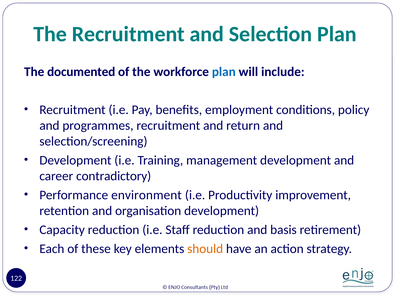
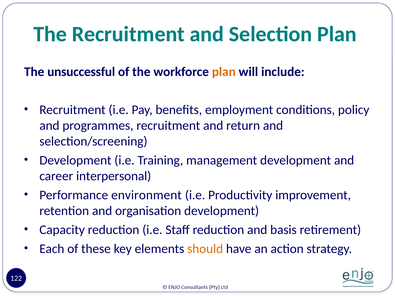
documented: documented -> unsuccessful
plan at (224, 72) colour: blue -> orange
contradictory: contradictory -> interpersonal
